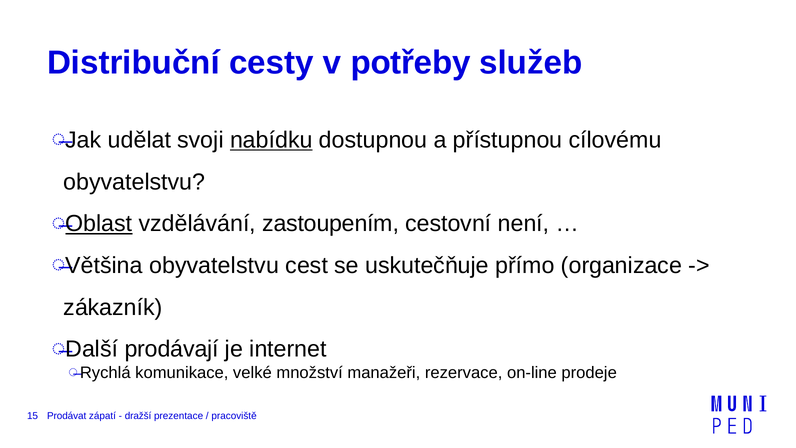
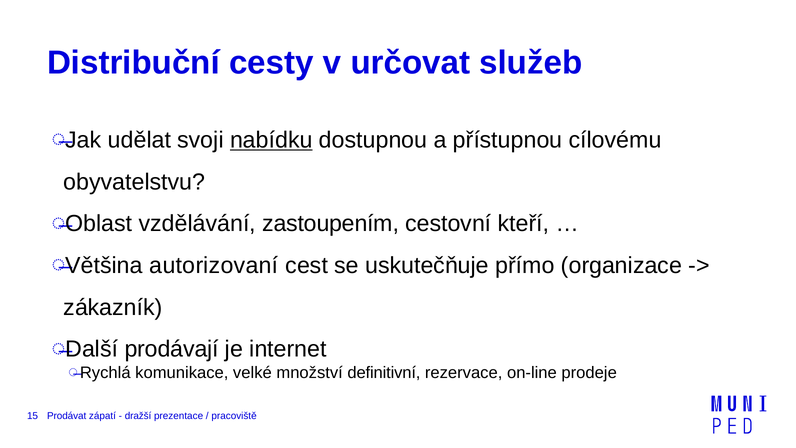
potřeby: potřeby -> určovat
Oblast underline: present -> none
není: není -> kteří
Většina obyvatelstvu: obyvatelstvu -> autorizovaní
manažeři: manažeři -> definitivní
